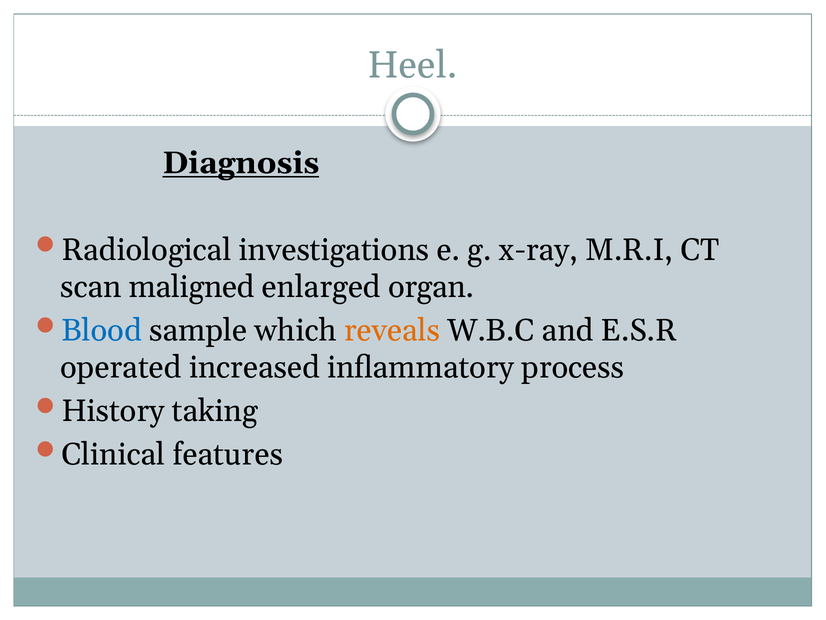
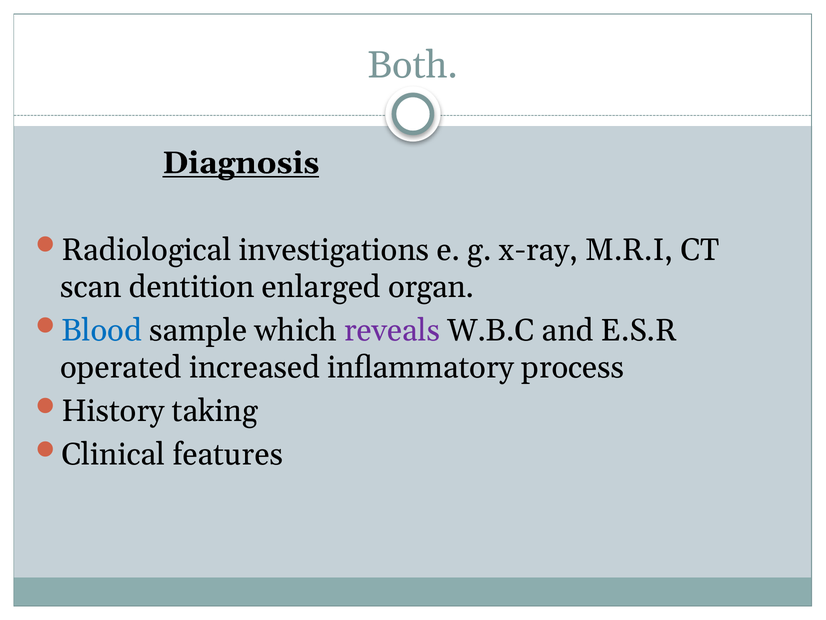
Heel: Heel -> Both
maligned: maligned -> dentition
reveals colour: orange -> purple
